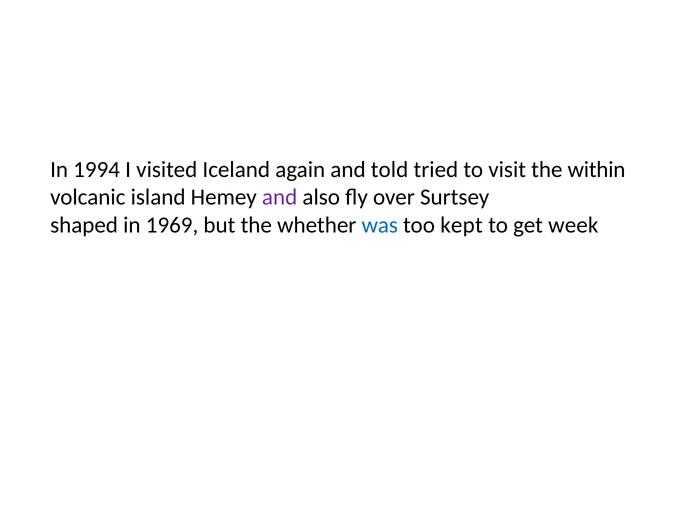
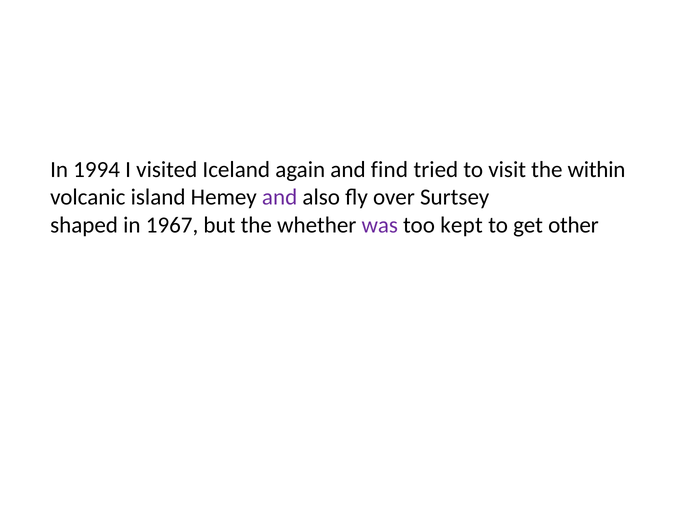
told: told -> find
1969: 1969 -> 1967
was colour: blue -> purple
week: week -> other
